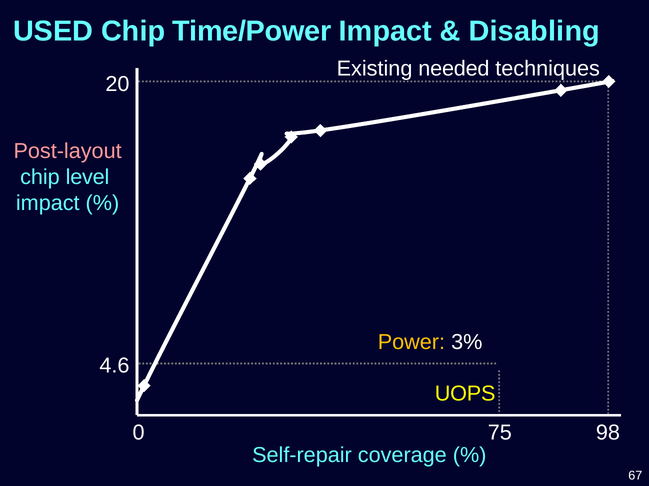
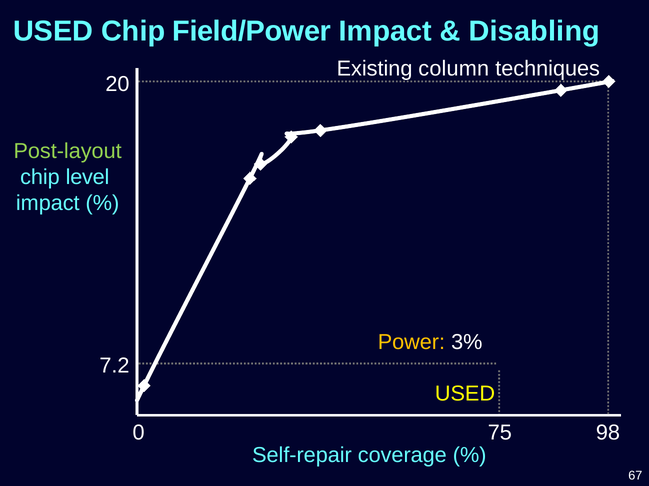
Time/Power: Time/Power -> Field/Power
needed: needed -> column
Post-layout colour: pink -> light green
4.6: 4.6 -> 7.2
UOPS at (465, 394): UOPS -> USED
